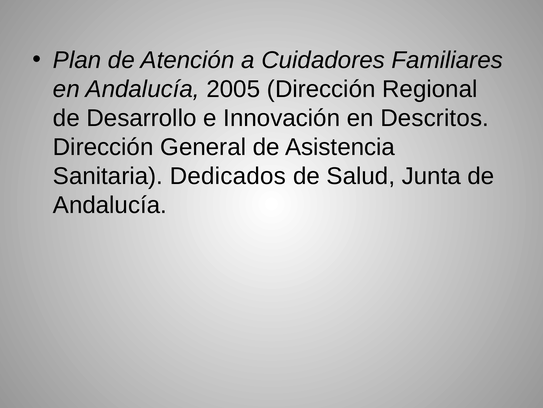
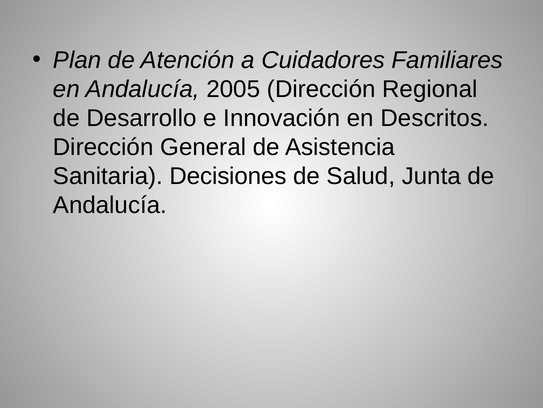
Dedicados: Dedicados -> Decisiones
